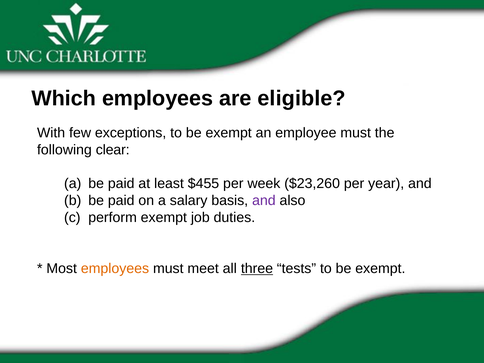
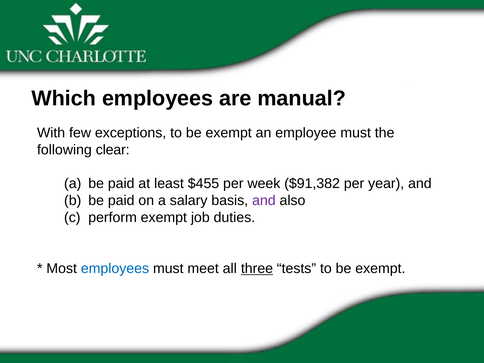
eligible: eligible -> manual
$23,260: $23,260 -> $91,382
employees at (115, 268) colour: orange -> blue
